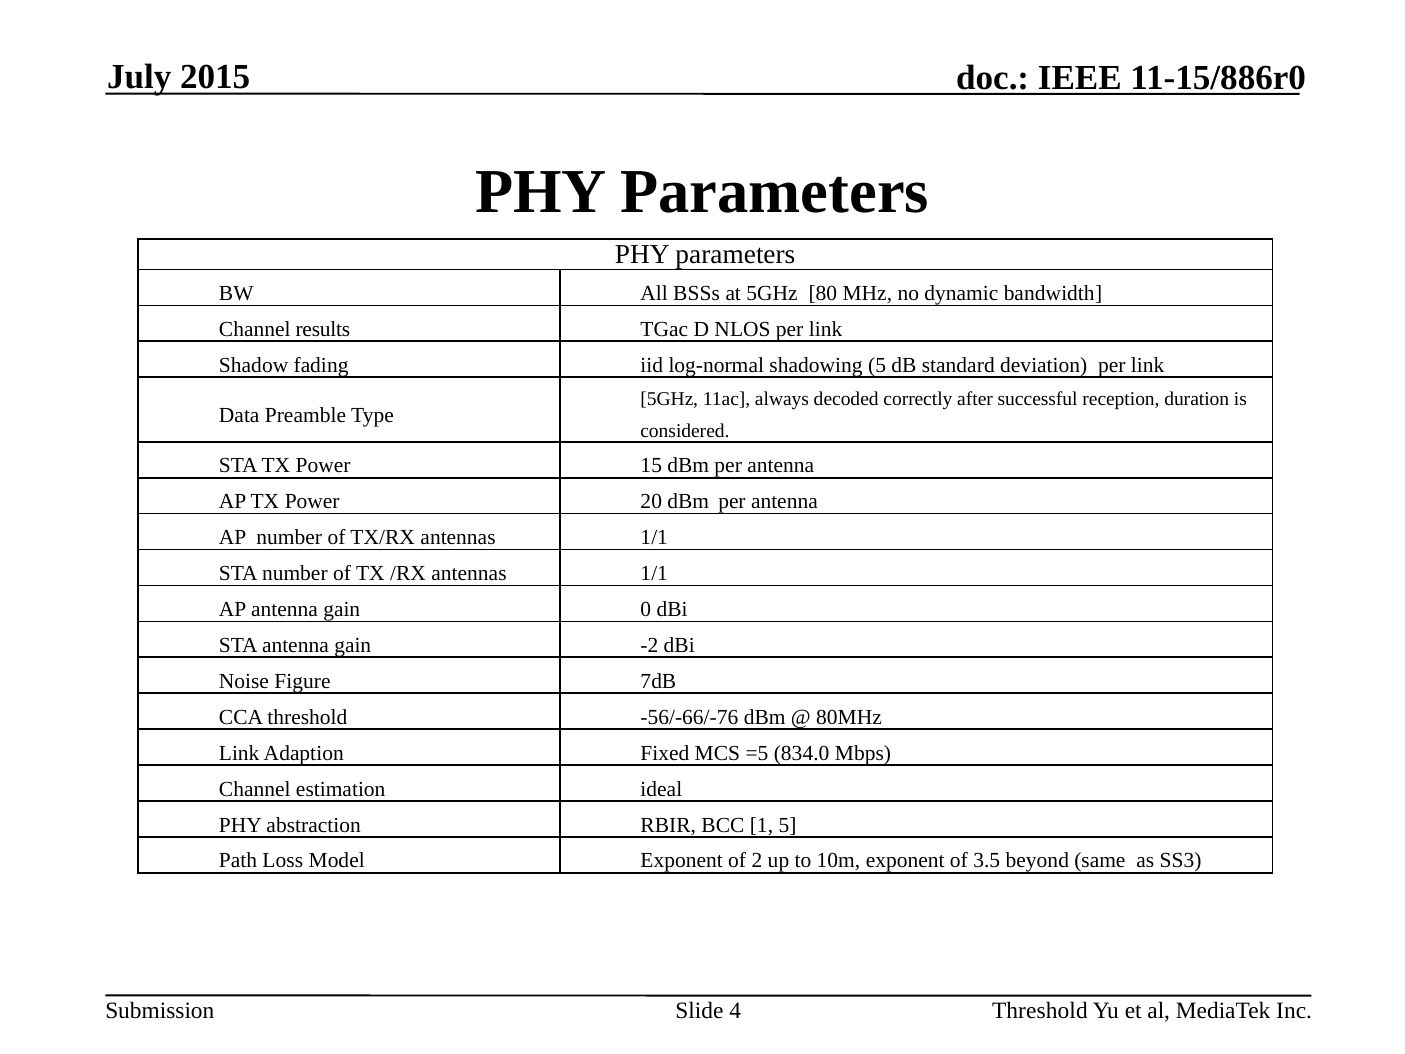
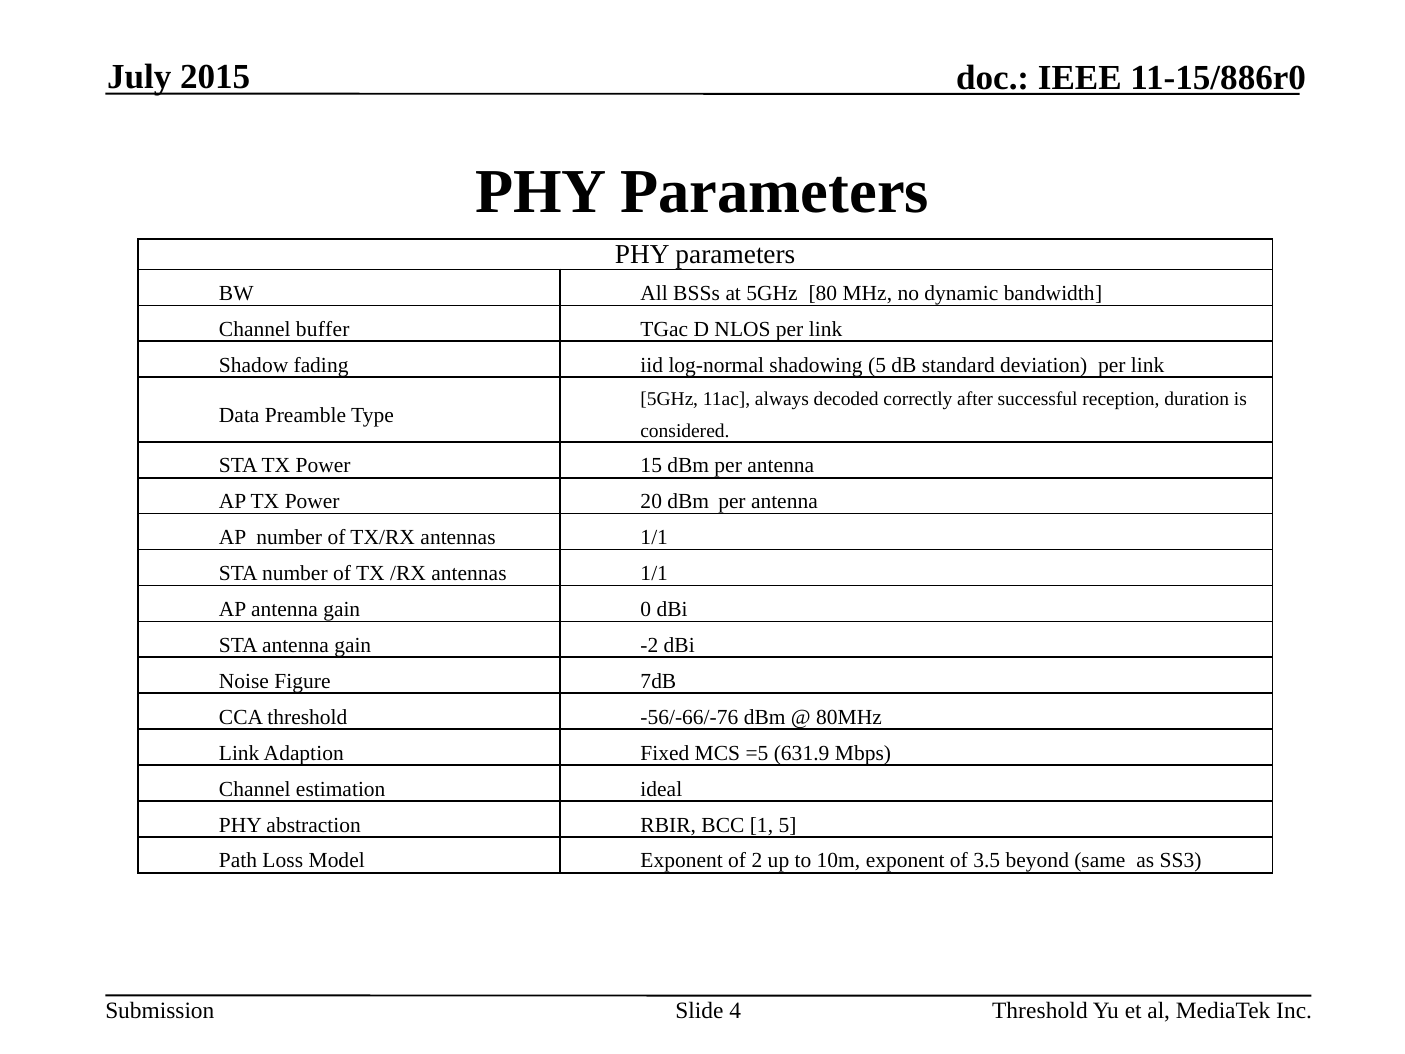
results: results -> buffer
834.0: 834.0 -> 631.9
